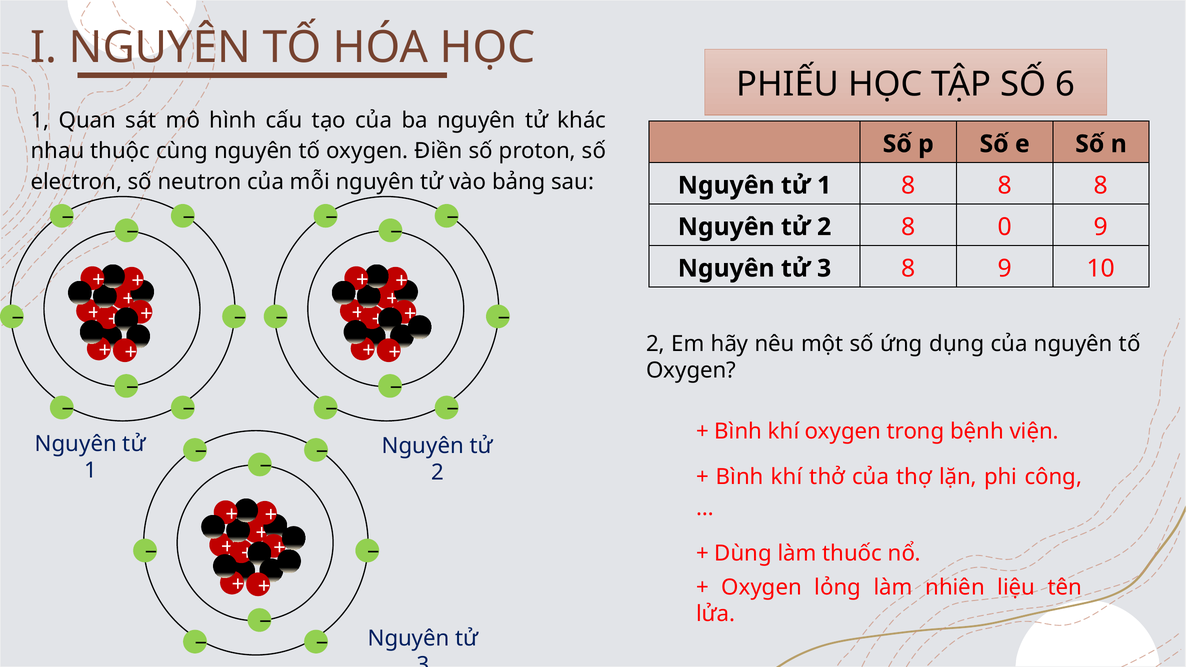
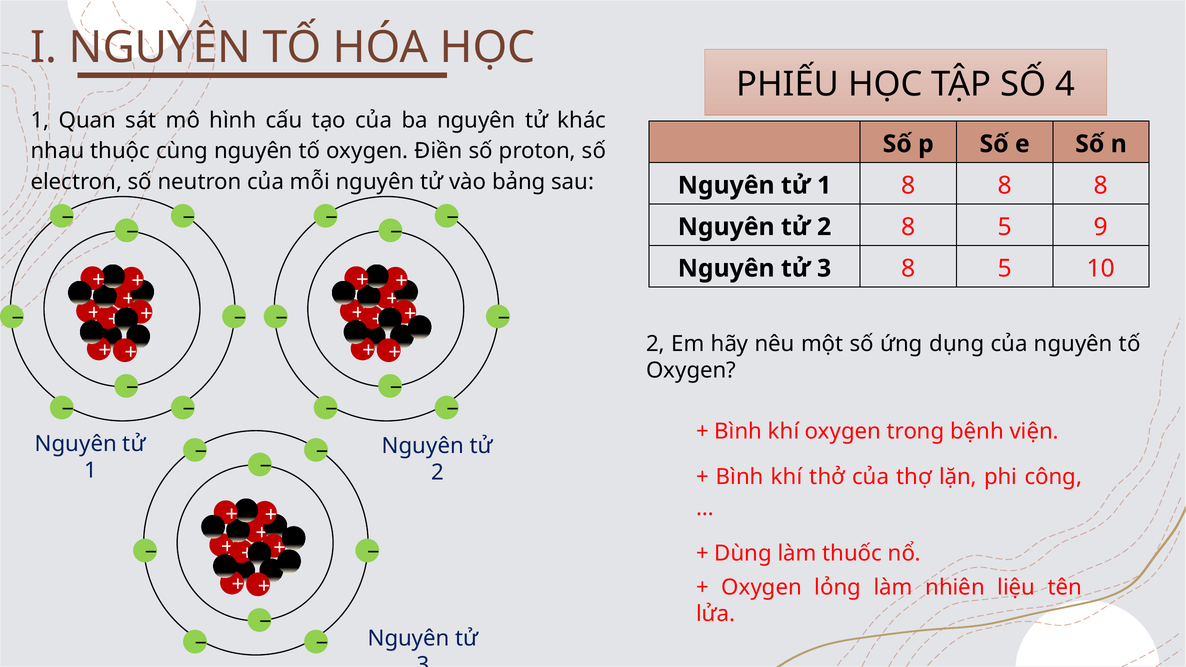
6: 6 -> 4
2 8 0: 0 -> 5
3 8 9: 9 -> 5
